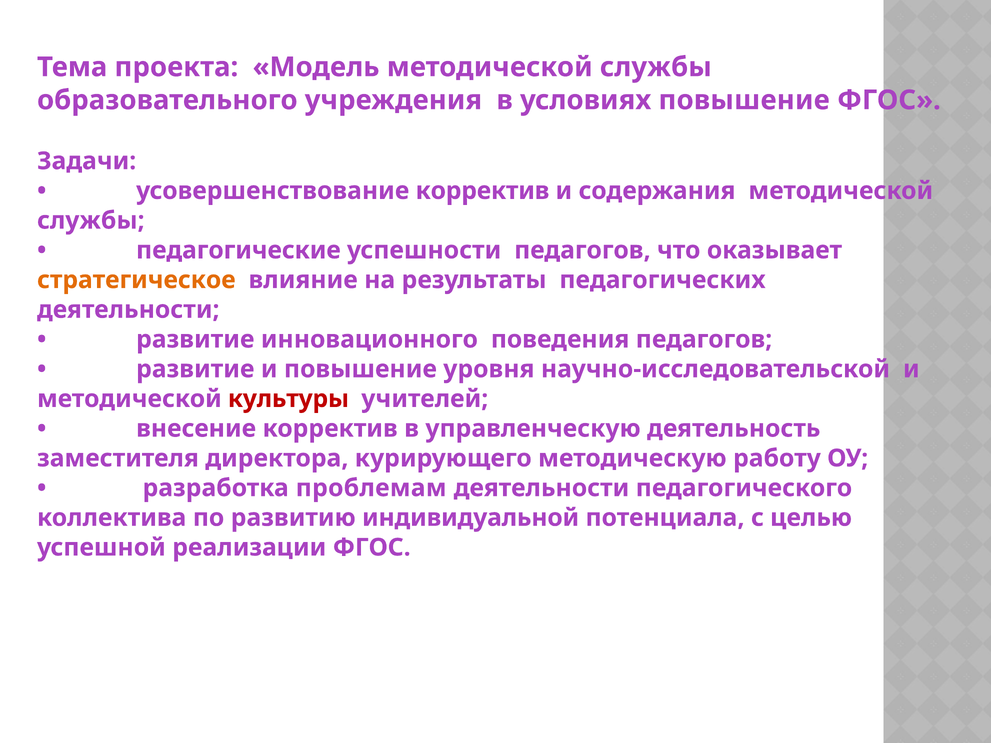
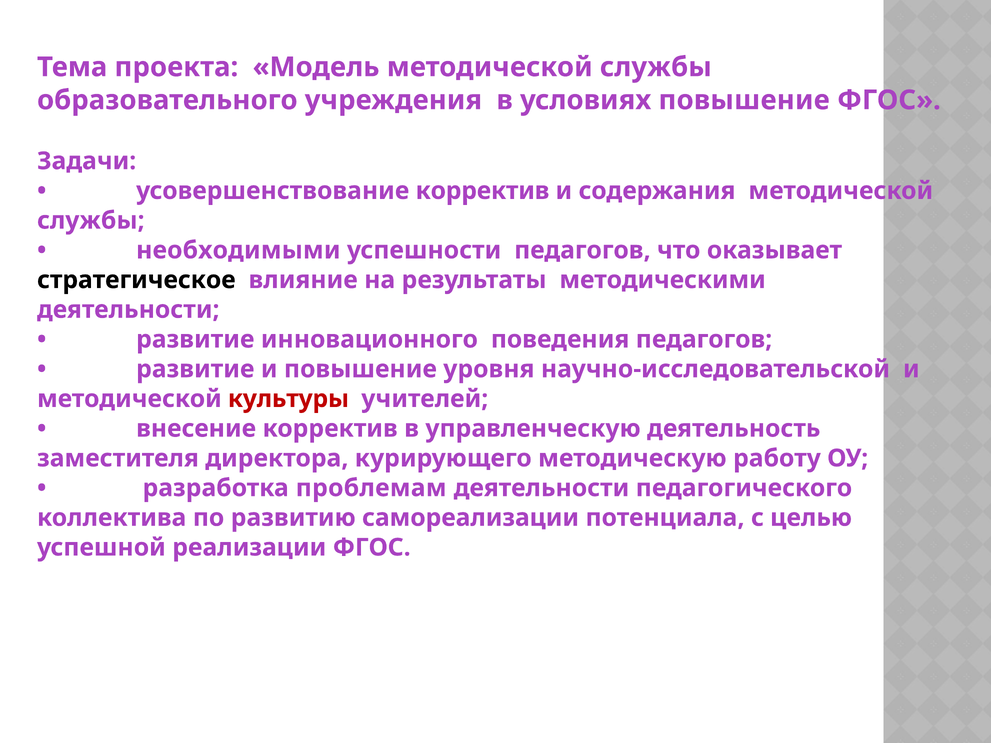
педагогические: педагогические -> необходимыми
стратегическое colour: orange -> black
педагогических: педагогических -> методическими
индивидуальной: индивидуальной -> самореализации
